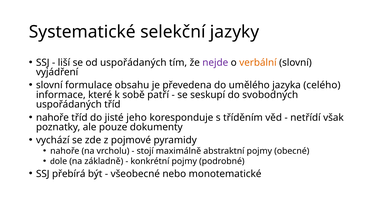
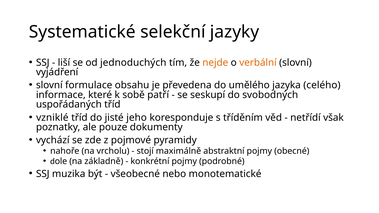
od uspořádaných: uspořádaných -> jednoduchých
nejde colour: purple -> orange
nahoře at (52, 118): nahoře -> vzniklé
přebírá: přebírá -> muzika
